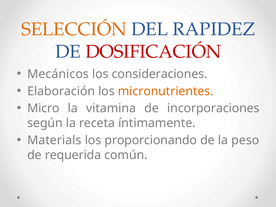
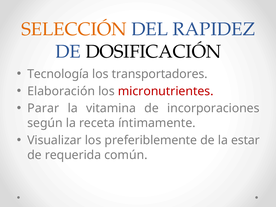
DOSIFICACIÓN colour: red -> black
Mecánicos: Mecánicos -> Tecnología
consideraciones: consideraciones -> transportadores
micronutrientes colour: orange -> red
Micro: Micro -> Parar
Materials: Materials -> Visualizar
proporcionando: proporcionando -> preferiblemente
peso: peso -> estar
